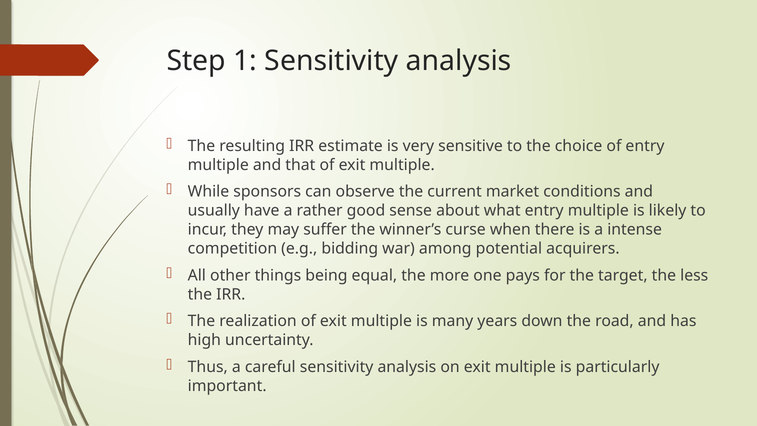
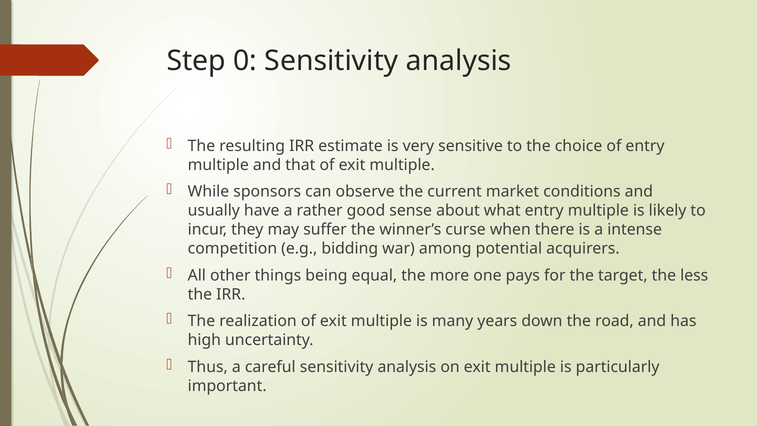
1: 1 -> 0
